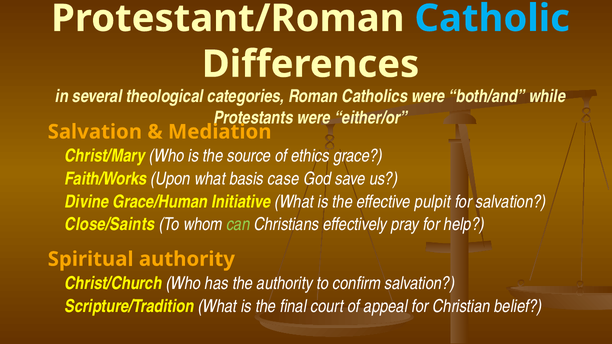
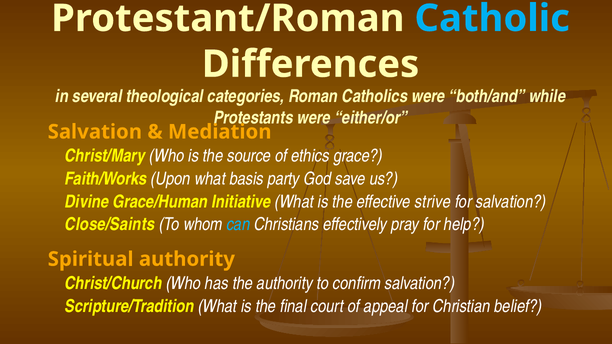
case: case -> party
pulpit: pulpit -> strive
can colour: light green -> light blue
